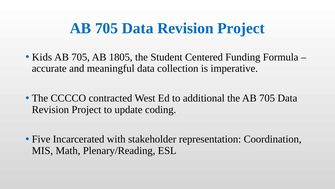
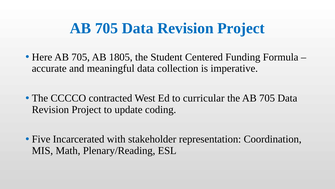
Kids: Kids -> Here
additional: additional -> curricular
